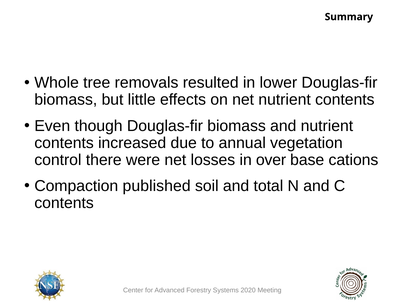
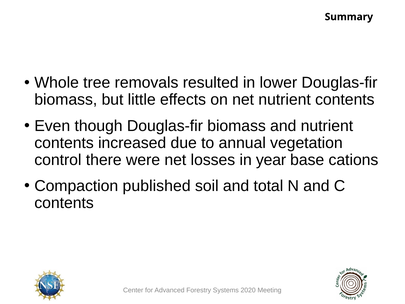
over: over -> year
